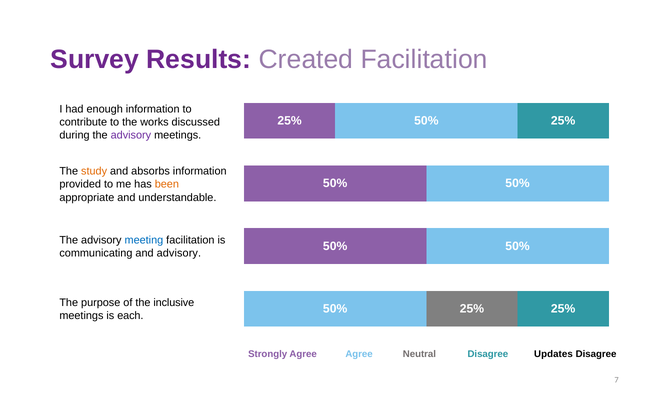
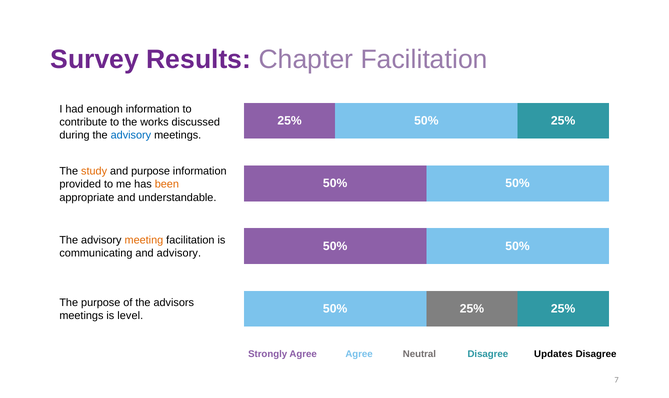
Created: Created -> Chapter
advisory at (131, 135) colour: purple -> blue
and absorbs: absorbs -> purpose
meeting colour: blue -> orange
inclusive: inclusive -> advisors
each: each -> level
